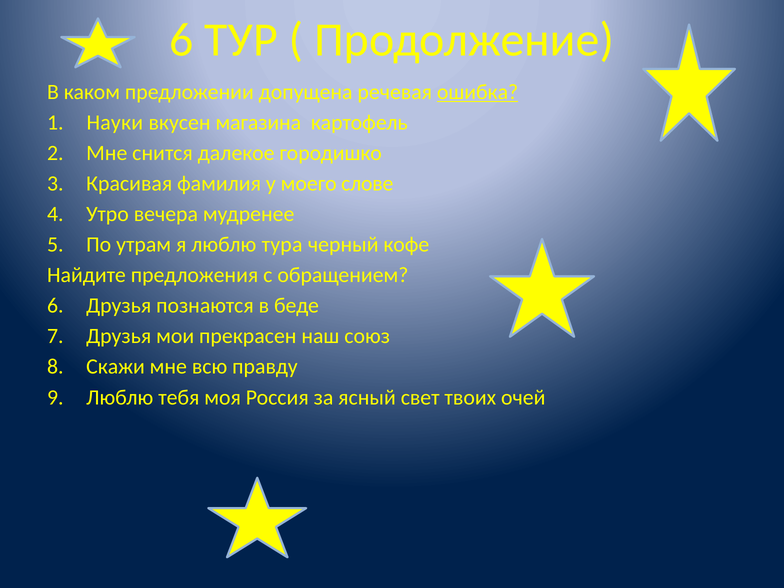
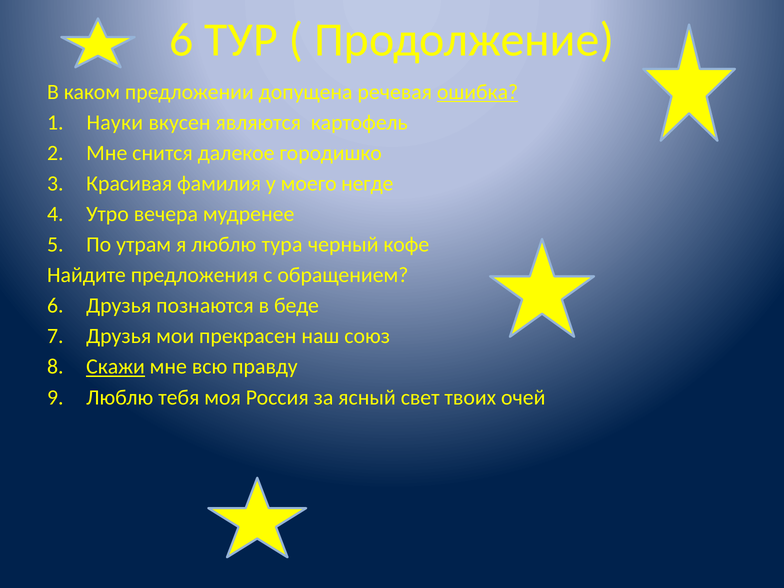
магазина: магазина -> являются
слове: слове -> негде
Скажи underline: none -> present
